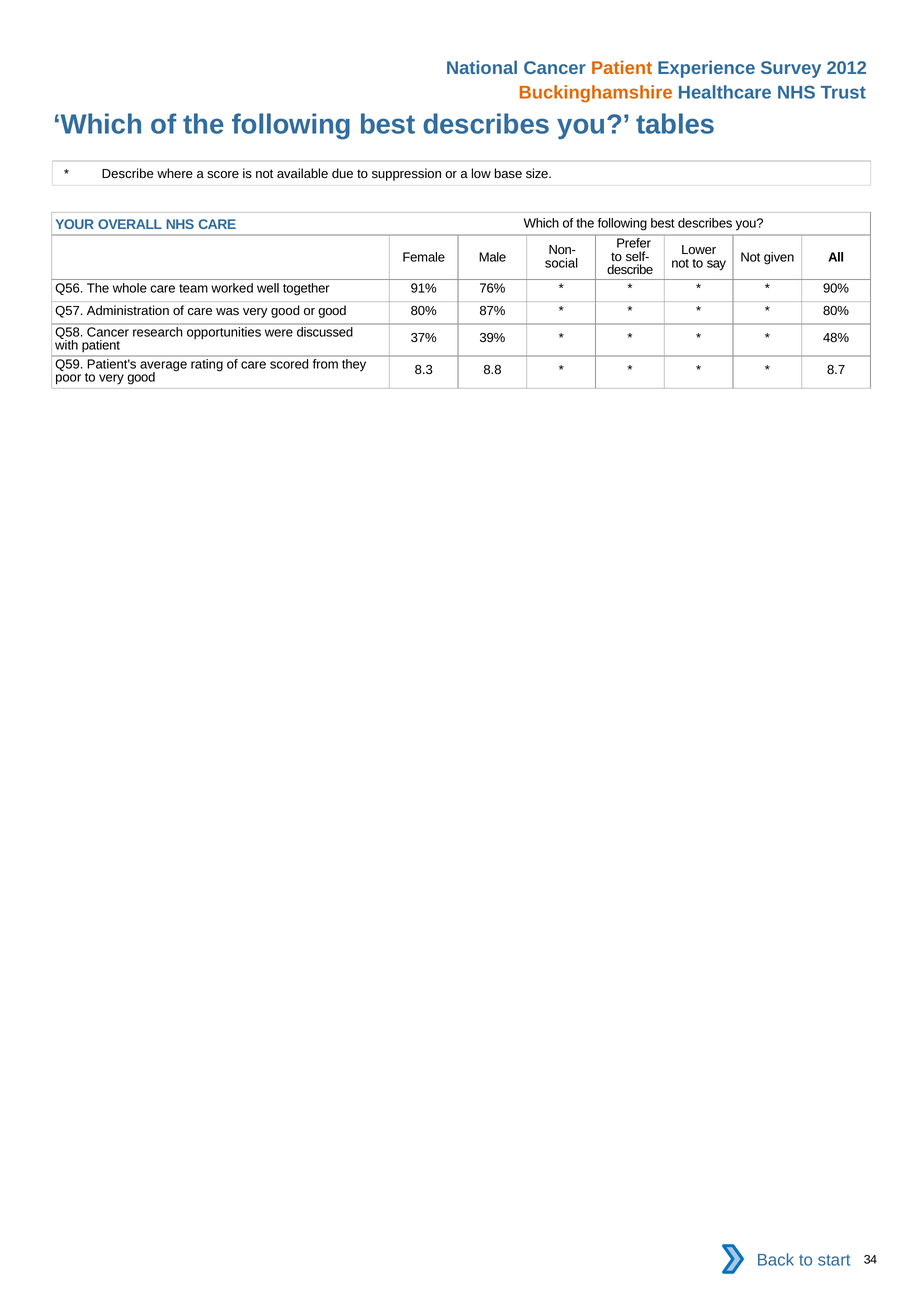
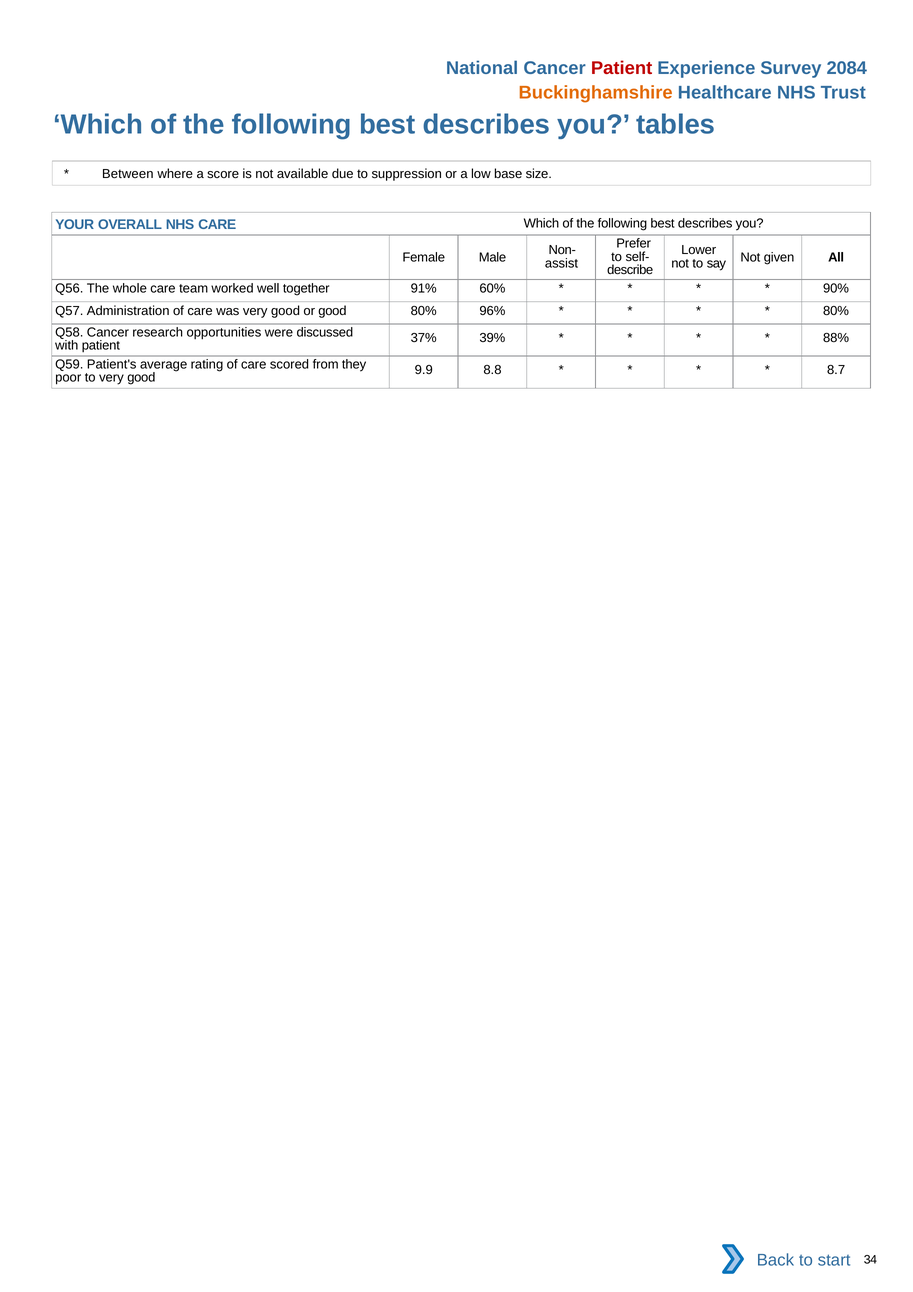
Patient at (622, 68) colour: orange -> red
2012: 2012 -> 2084
Describe at (128, 174): Describe -> Between
social: social -> assist
76%: 76% -> 60%
87%: 87% -> 96%
48%: 48% -> 88%
8.3: 8.3 -> 9.9
